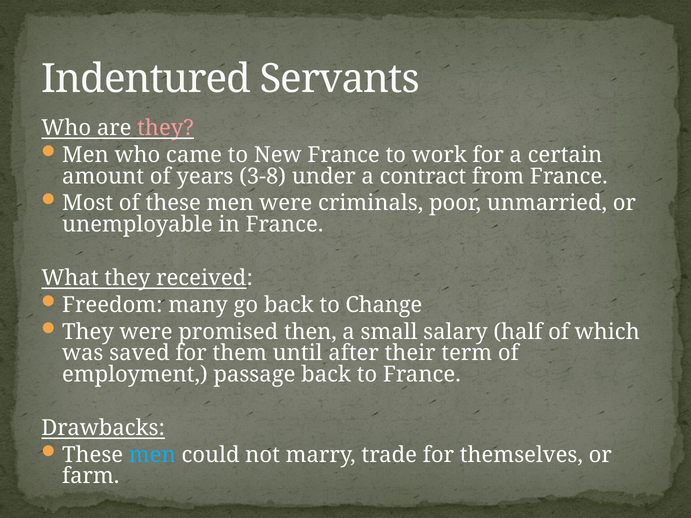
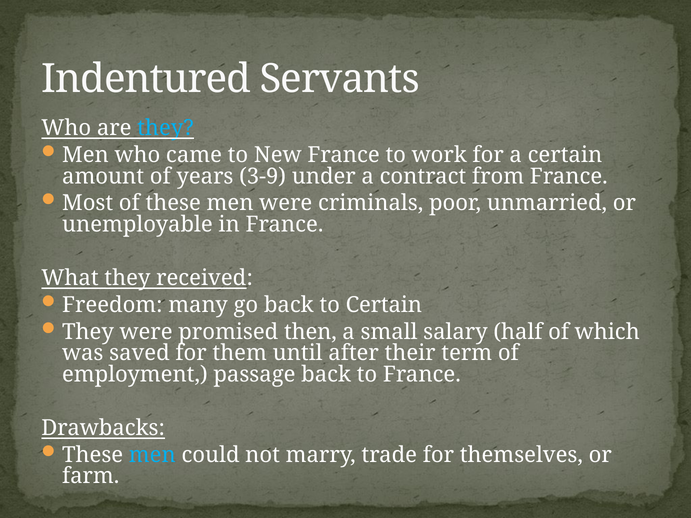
they at (165, 128) colour: pink -> light blue
3-8: 3-8 -> 3-9
to Change: Change -> Certain
